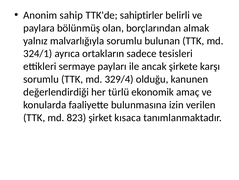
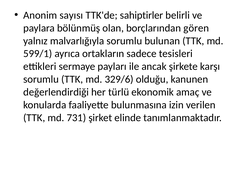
sahip: sahip -> sayısı
almak: almak -> gören
324/1: 324/1 -> 599/1
329/4: 329/4 -> 329/6
823: 823 -> 731
kısaca: kısaca -> elinde
